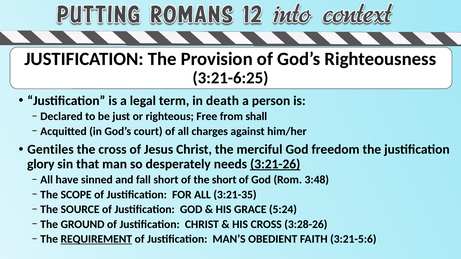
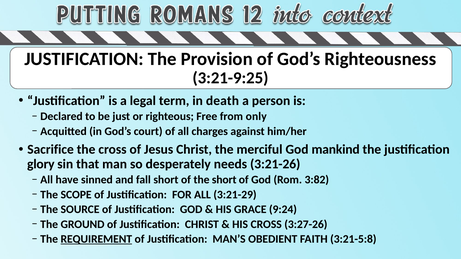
3:21-6:25: 3:21-6:25 -> 3:21-9:25
shall: shall -> only
Gentiles: Gentiles -> Sacrifice
freedom: freedom -> mankind
3:21-26 underline: present -> none
3:48: 3:48 -> 3:82
3:21-35: 3:21-35 -> 3:21-29
5:24: 5:24 -> 9:24
3:28-26: 3:28-26 -> 3:27-26
3:21-5:6: 3:21-5:6 -> 3:21-5:8
